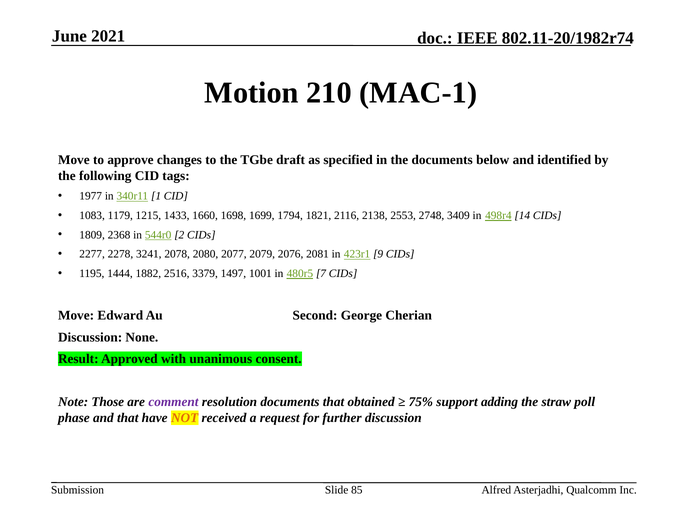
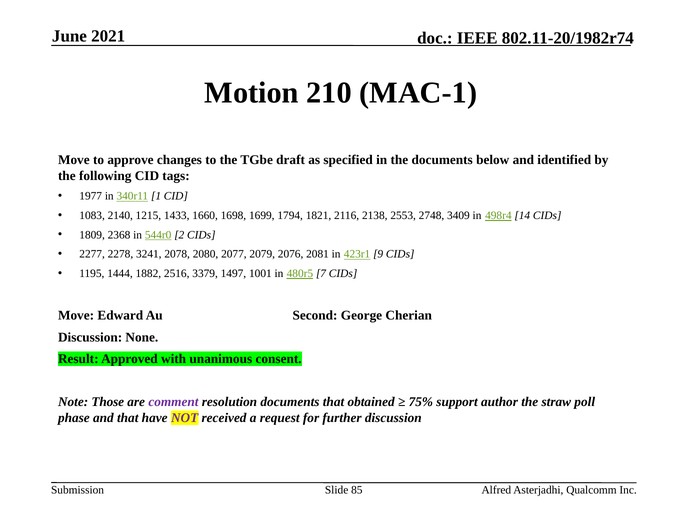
1179: 1179 -> 2140
adding: adding -> author
NOT colour: orange -> purple
